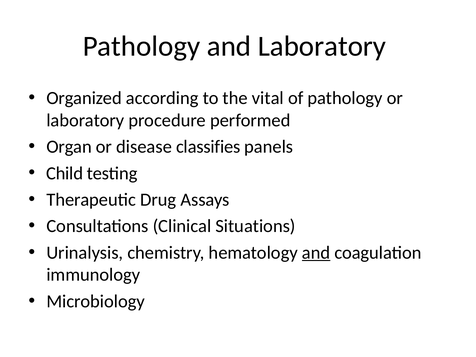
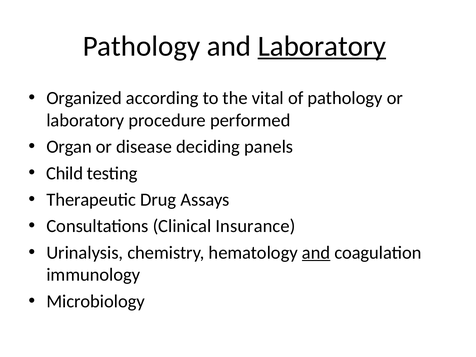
Laboratory at (322, 46) underline: none -> present
classifies: classifies -> deciding
Situations: Situations -> Insurance
